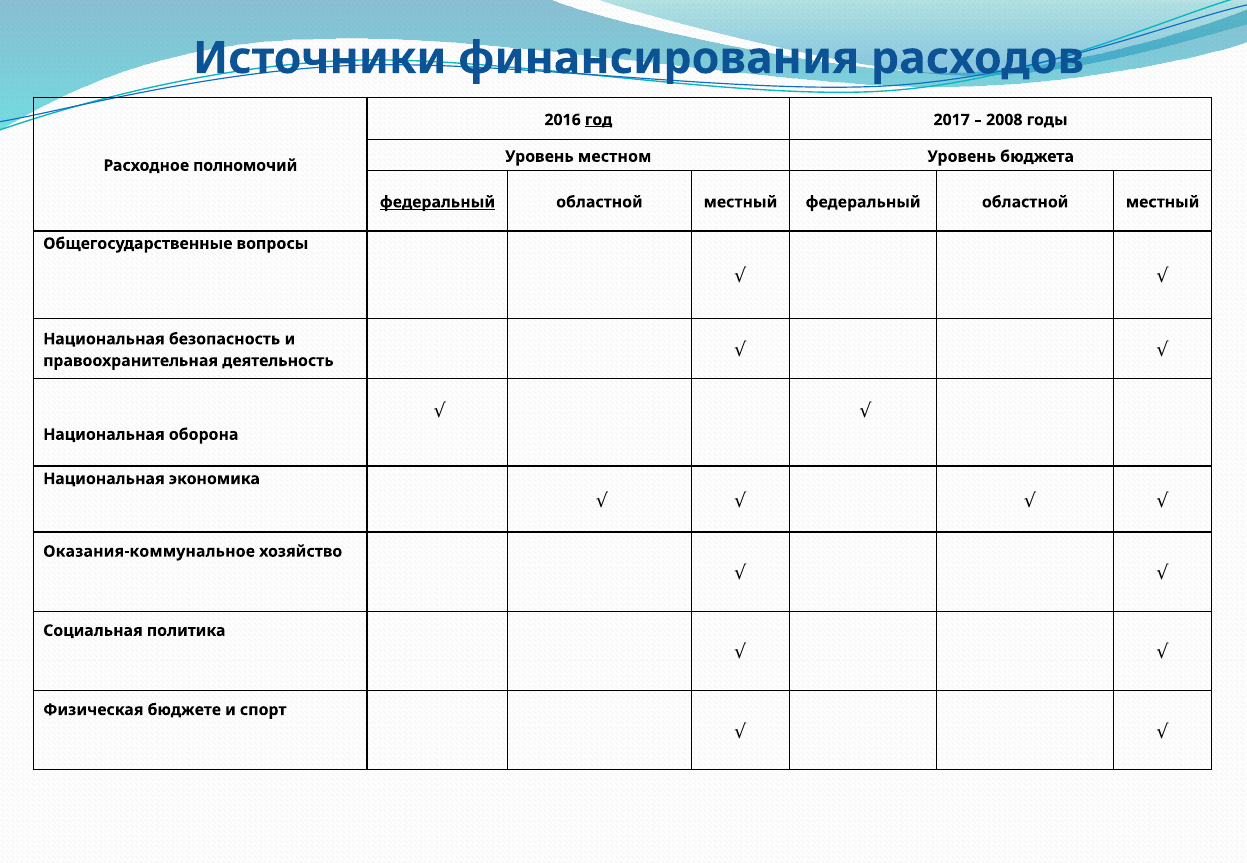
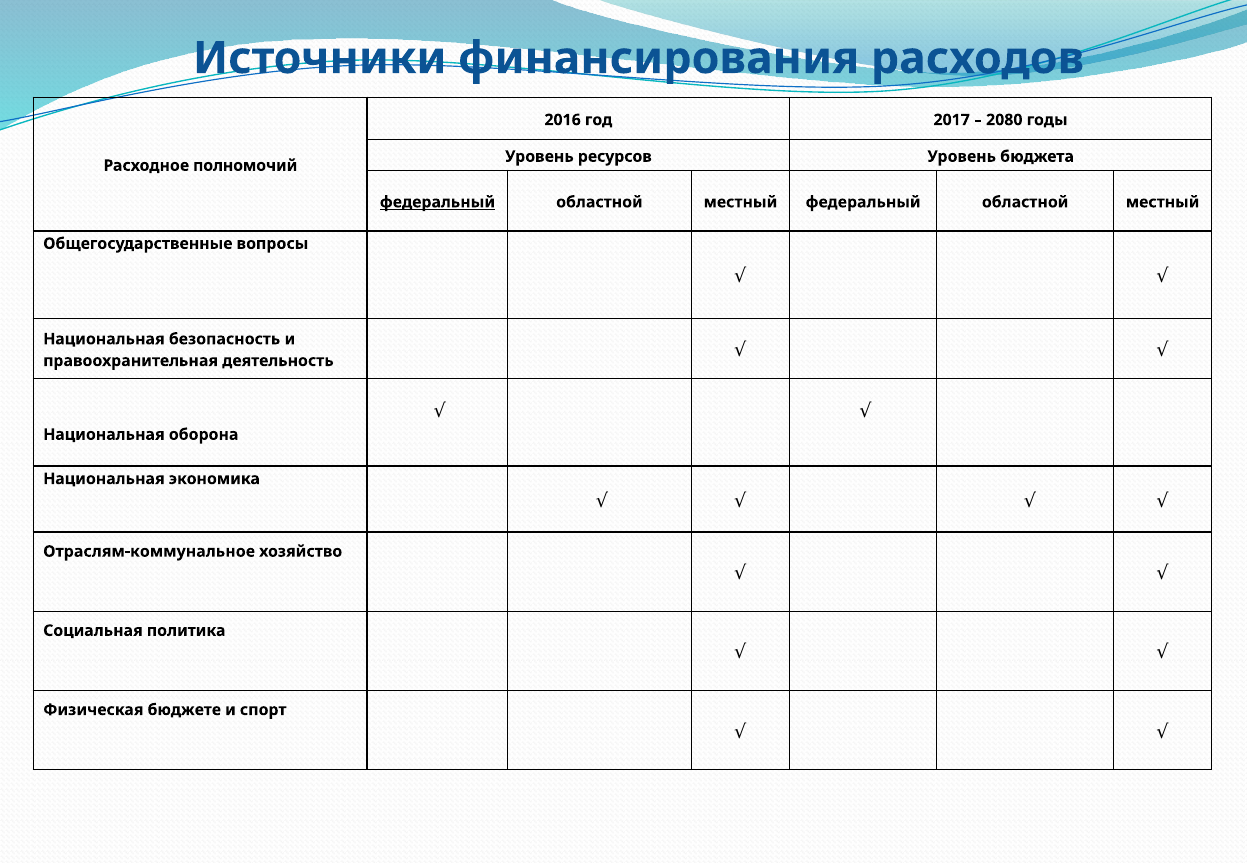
год underline: present -> none
2008: 2008 -> 2080
местном: местном -> ресурсов
Оказания-коммунальное: Оказания-коммунальное -> Отраслям-коммунальное
